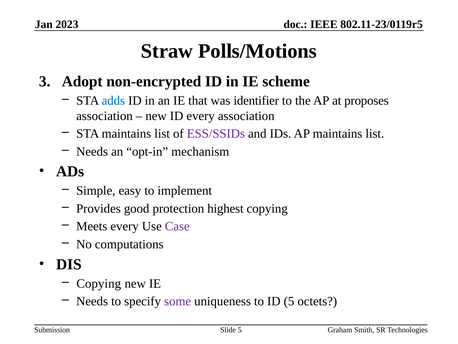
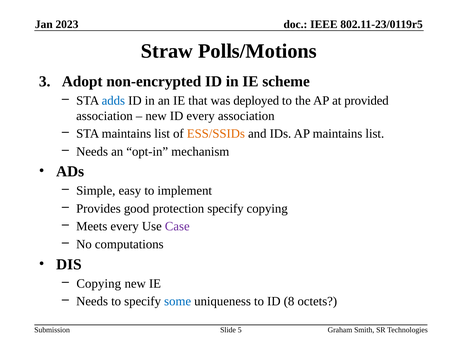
identifier: identifier -> deployed
proposes: proposes -> provided
ESS/SSIDs colour: purple -> orange
protection highest: highest -> specify
some colour: purple -> blue
ID 5: 5 -> 8
